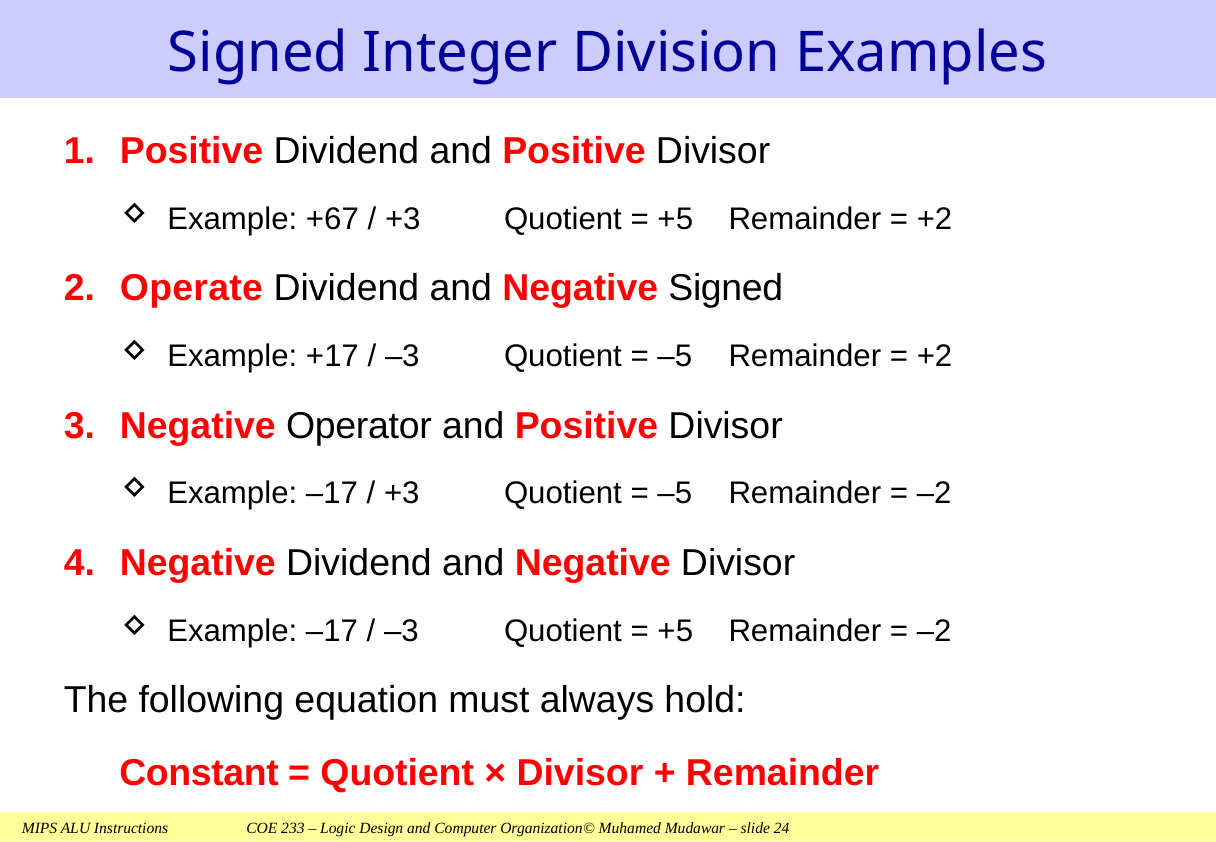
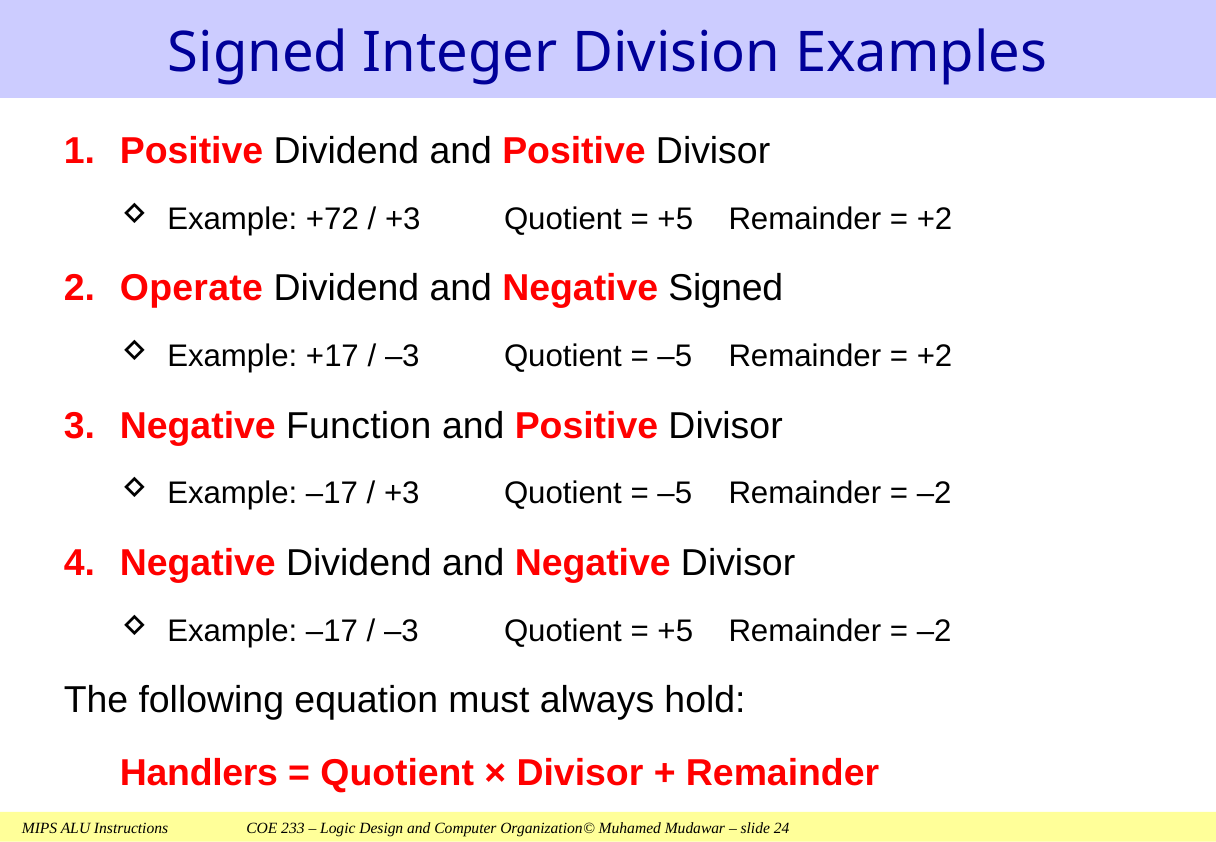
+67: +67 -> +72
Operator: Operator -> Function
Constant: Constant -> Handlers
